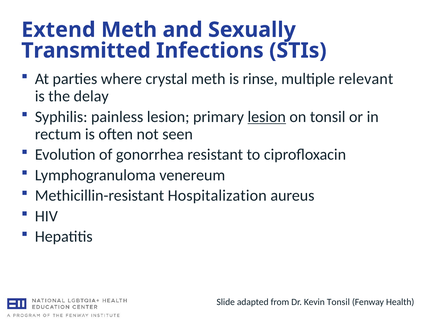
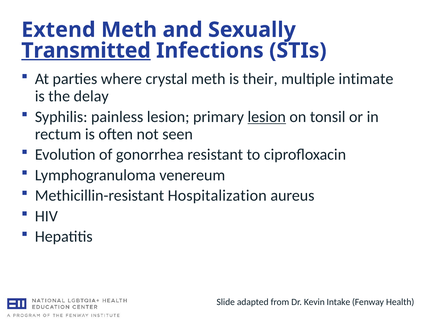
Transmitted underline: none -> present
rinse: rinse -> their
relevant: relevant -> intimate
Kevin Tonsil: Tonsil -> Intake
